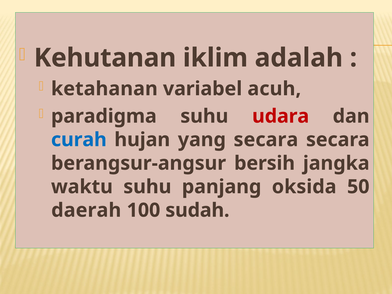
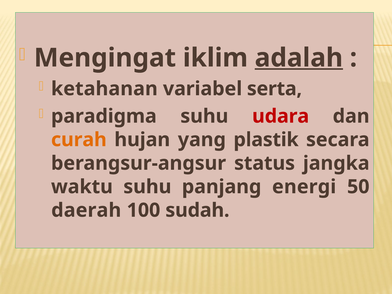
Kehutanan: Kehutanan -> Mengingat
adalah underline: none -> present
acuh: acuh -> serta
curah colour: blue -> orange
yang secara: secara -> plastik
bersih: bersih -> status
oksida: oksida -> energi
